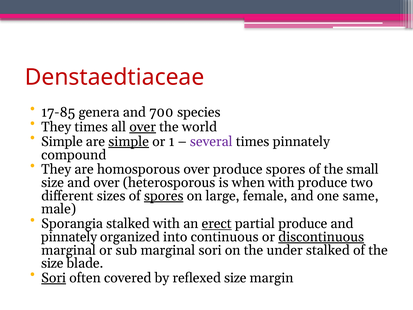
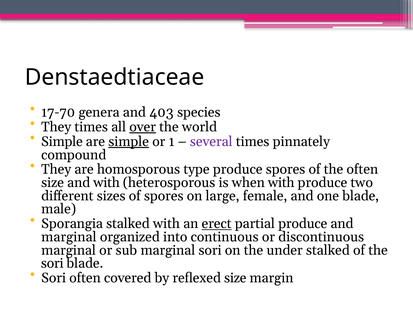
Denstaedtiaceae colour: red -> black
17-85: 17-85 -> 17-70
700: 700 -> 403
homosporous over: over -> type
the small: small -> often
and over: over -> with
spores at (164, 196) underline: present -> none
one same: same -> blade
pinnately at (69, 237): pinnately -> marginal
discontinuous underline: present -> none
size at (52, 263): size -> sori
Sori at (54, 278) underline: present -> none
